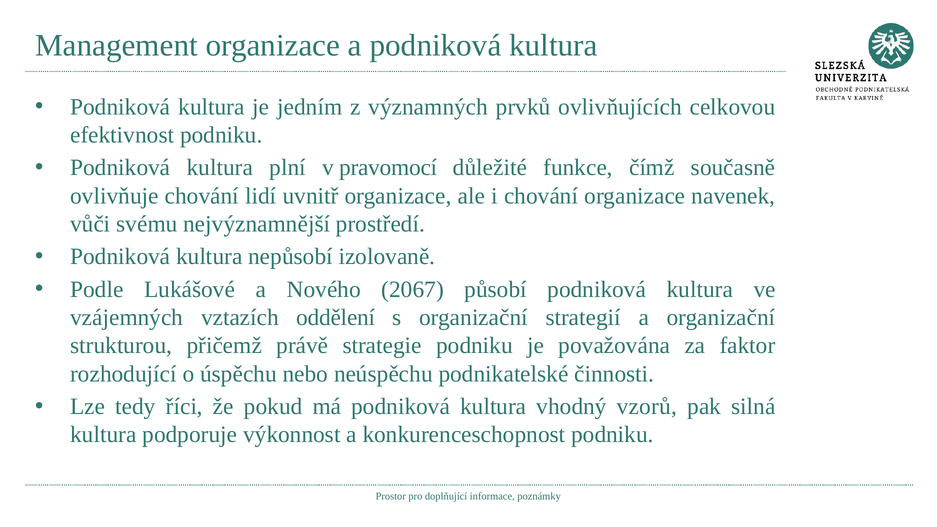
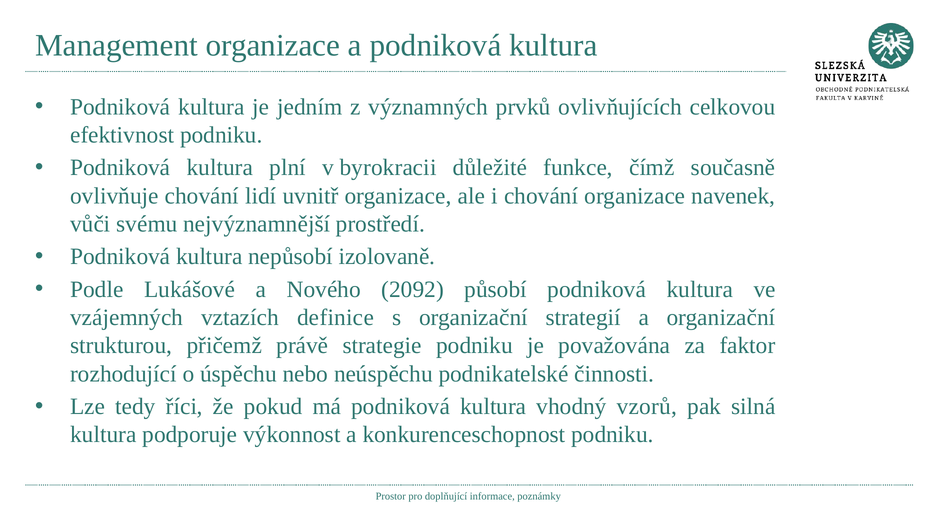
pravomocí: pravomocí -> byrokracii
2067: 2067 -> 2092
oddělení: oddělení -> definice
